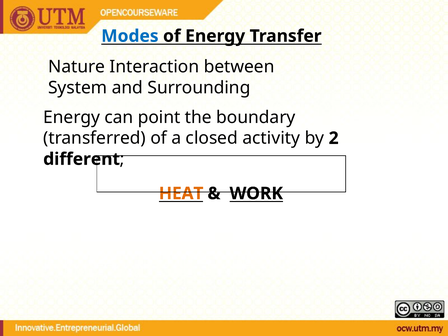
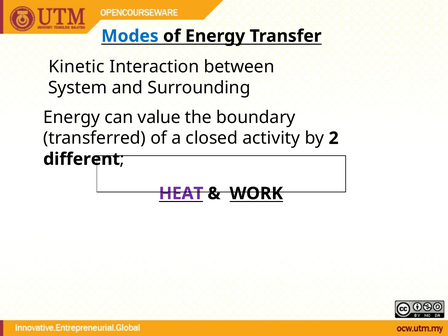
Nature: Nature -> Kinetic
point: point -> value
HEAT colour: orange -> purple
